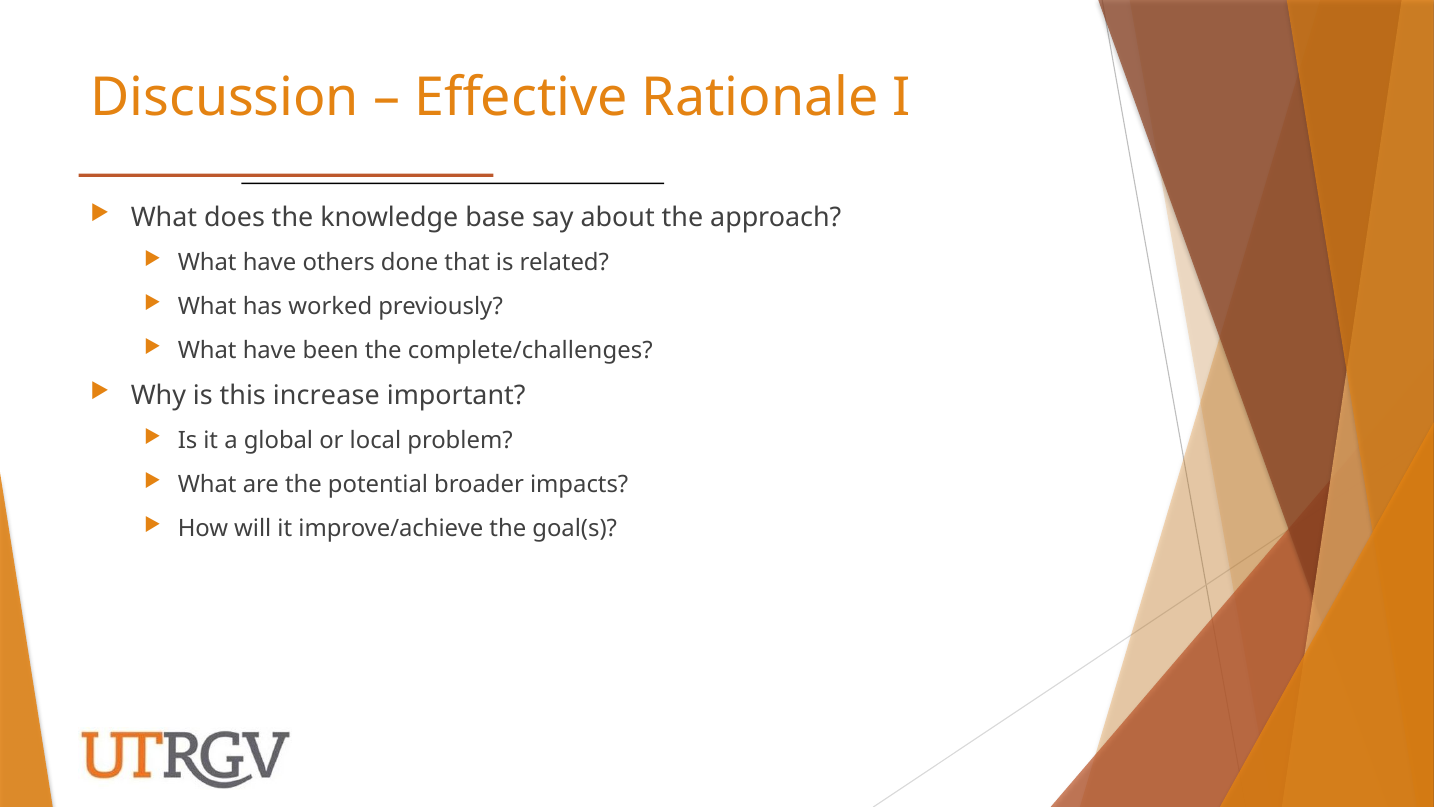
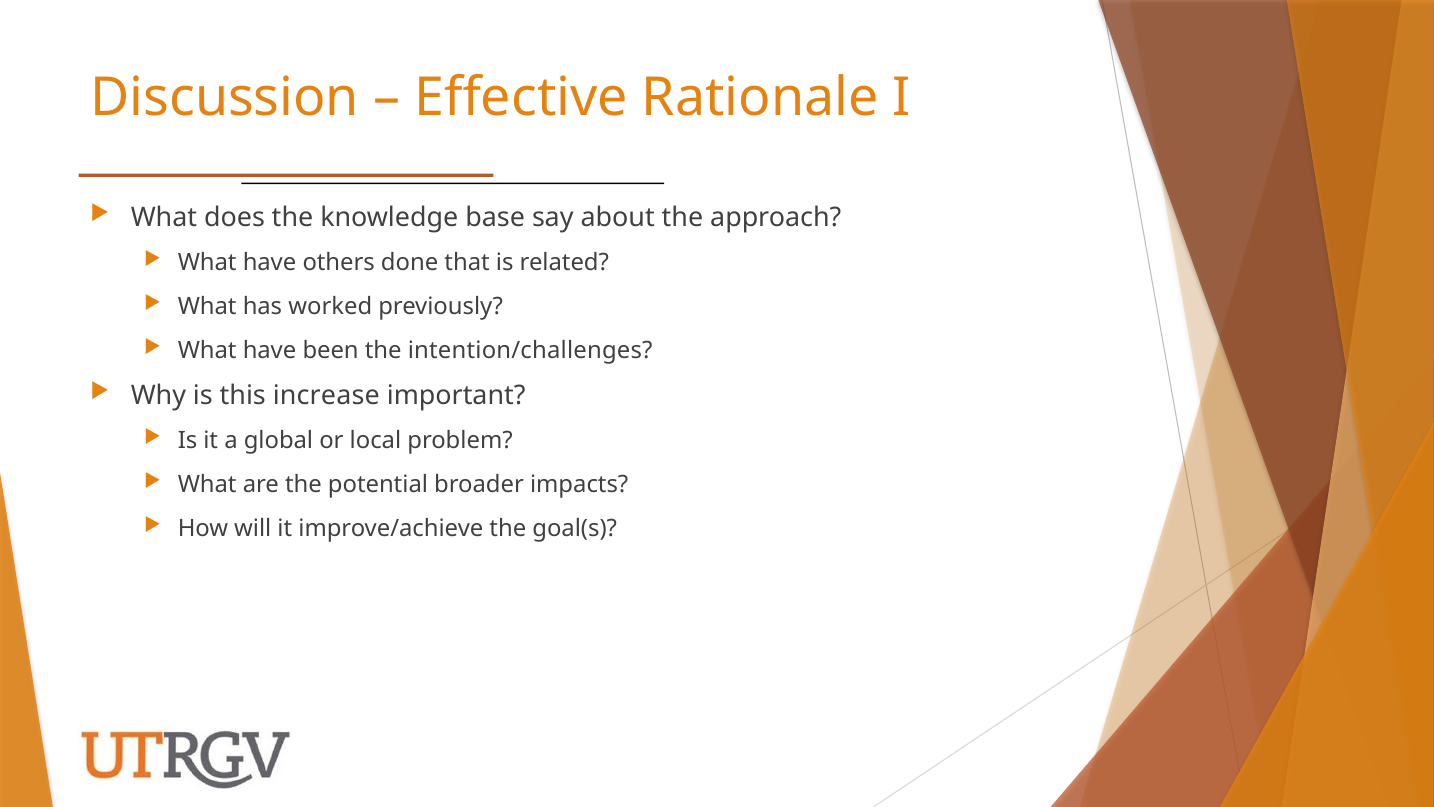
complete/challenges: complete/challenges -> intention/challenges
